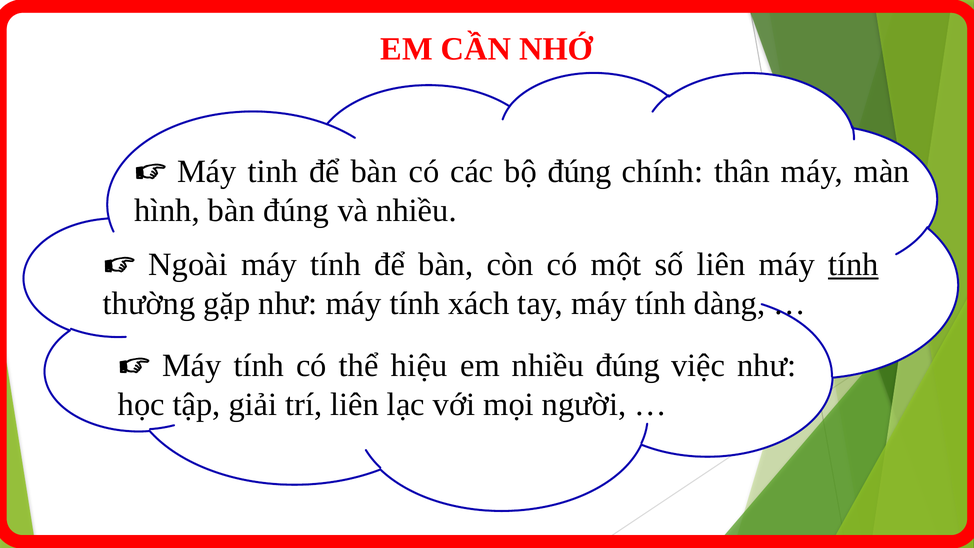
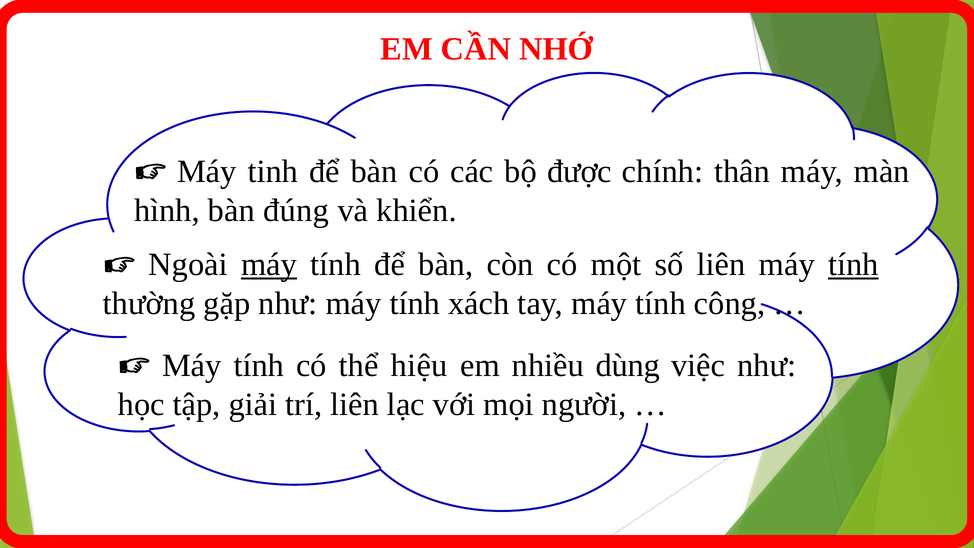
bộ đúng: đúng -> được
và nhiều: nhiều -> khiển
máy at (269, 265) underline: none -> present
dàng: dàng -> công
nhiều đúng: đúng -> dùng
